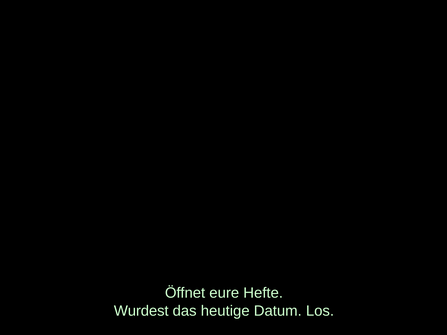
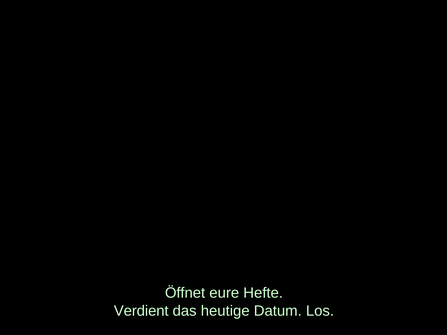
Wurdest: Wurdest -> Verdient
